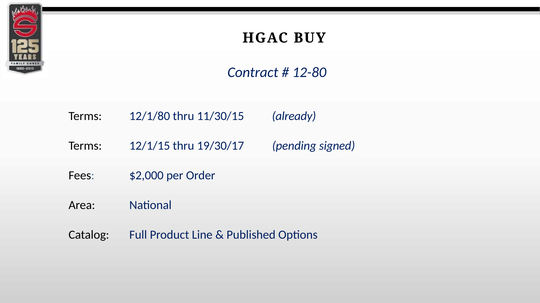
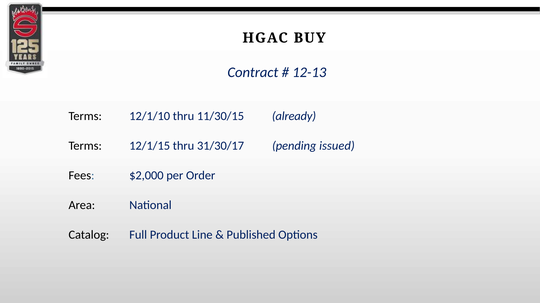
12-80: 12-80 -> 12-13
12/1/80: 12/1/80 -> 12/1/10
19/30/17: 19/30/17 -> 31/30/17
signed: signed -> issued
